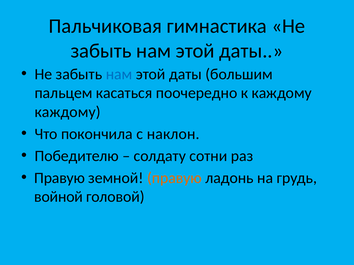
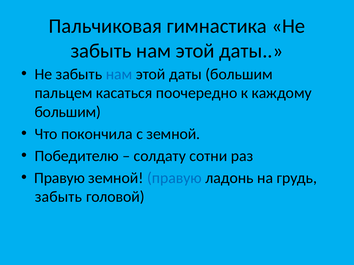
каждому at (68, 112): каждому -> большим
с наклон: наклон -> земной
правую at (174, 178) colour: orange -> blue
войной at (59, 197): войной -> забыть
